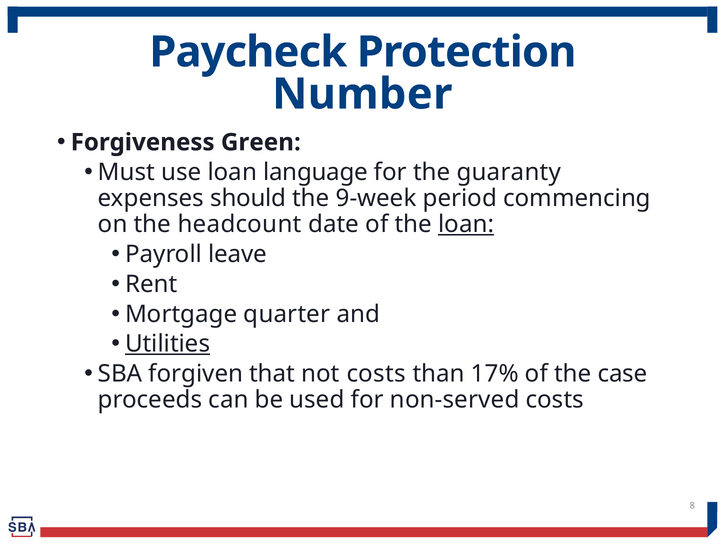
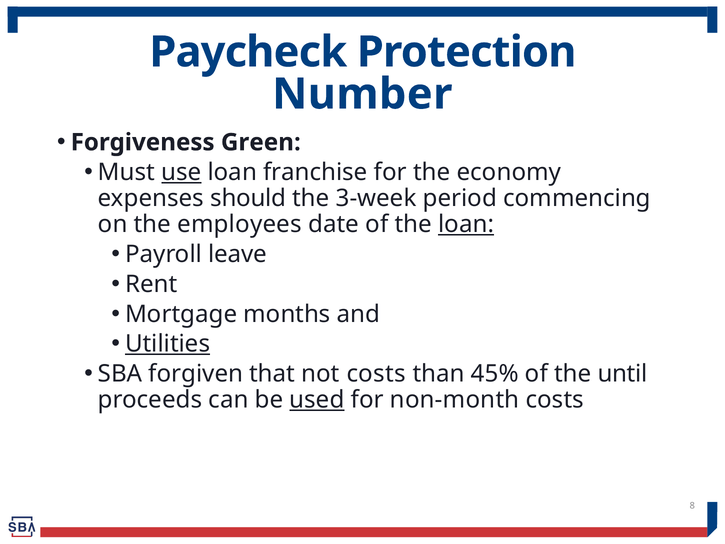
use underline: none -> present
language: language -> franchise
guaranty: guaranty -> economy
9-week: 9-week -> 3-week
headcount: headcount -> employees
quarter: quarter -> months
17%: 17% -> 45%
case: case -> until
used underline: none -> present
non-served: non-served -> non-month
